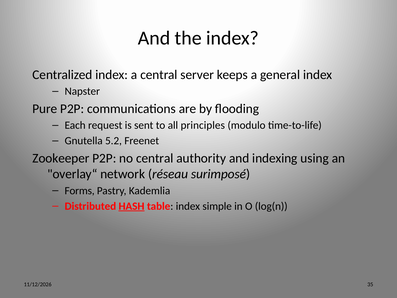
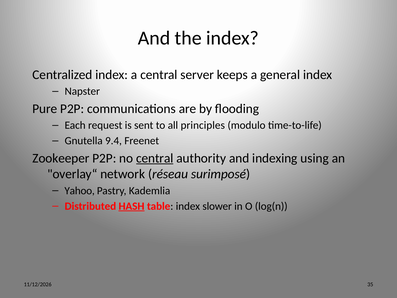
5.2: 5.2 -> 9.4
central at (155, 158) underline: none -> present
Forms: Forms -> Yahoo
simple: simple -> slower
